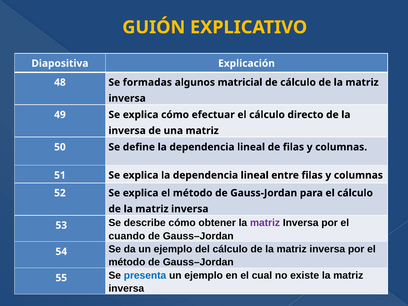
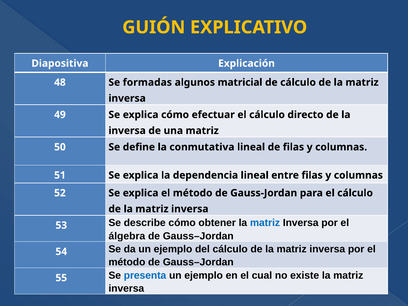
define la dependencia: dependencia -> conmutativa
matriz at (265, 223) colour: purple -> blue
cuando: cuando -> álgebra
